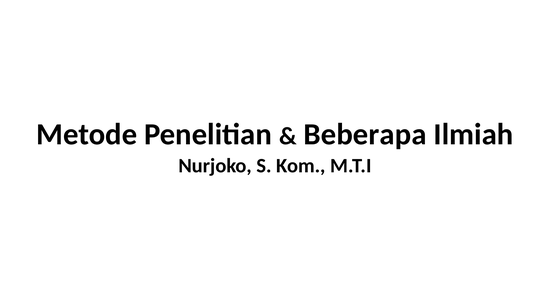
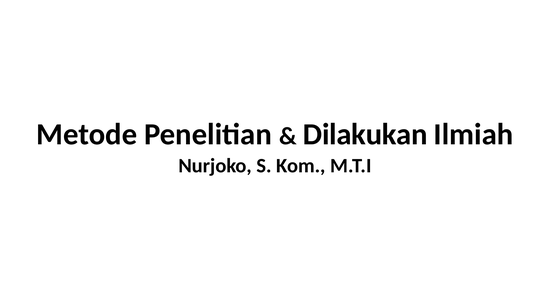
Beberapa: Beberapa -> Dilakukan
